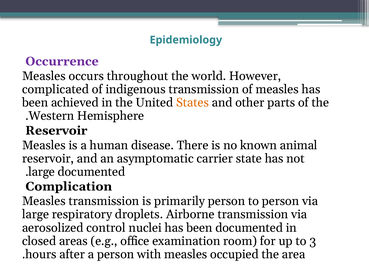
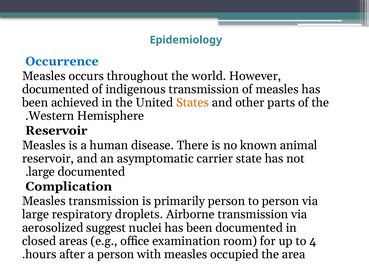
Occurrence colour: purple -> blue
complicated at (56, 89): complicated -> documented
control: control -> suggest
3: 3 -> 4
